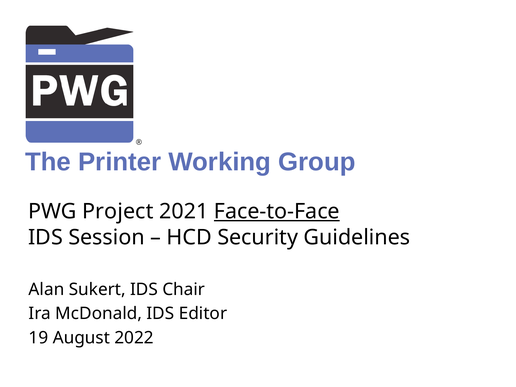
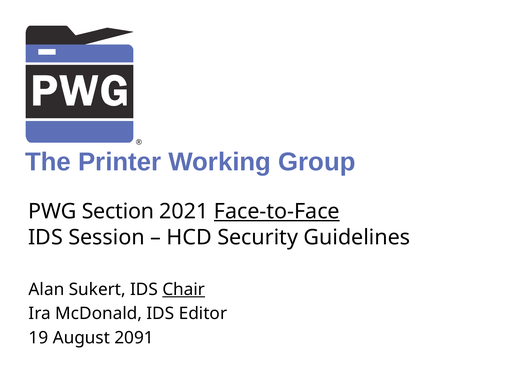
Project: Project -> Section
Chair underline: none -> present
2022: 2022 -> 2091
